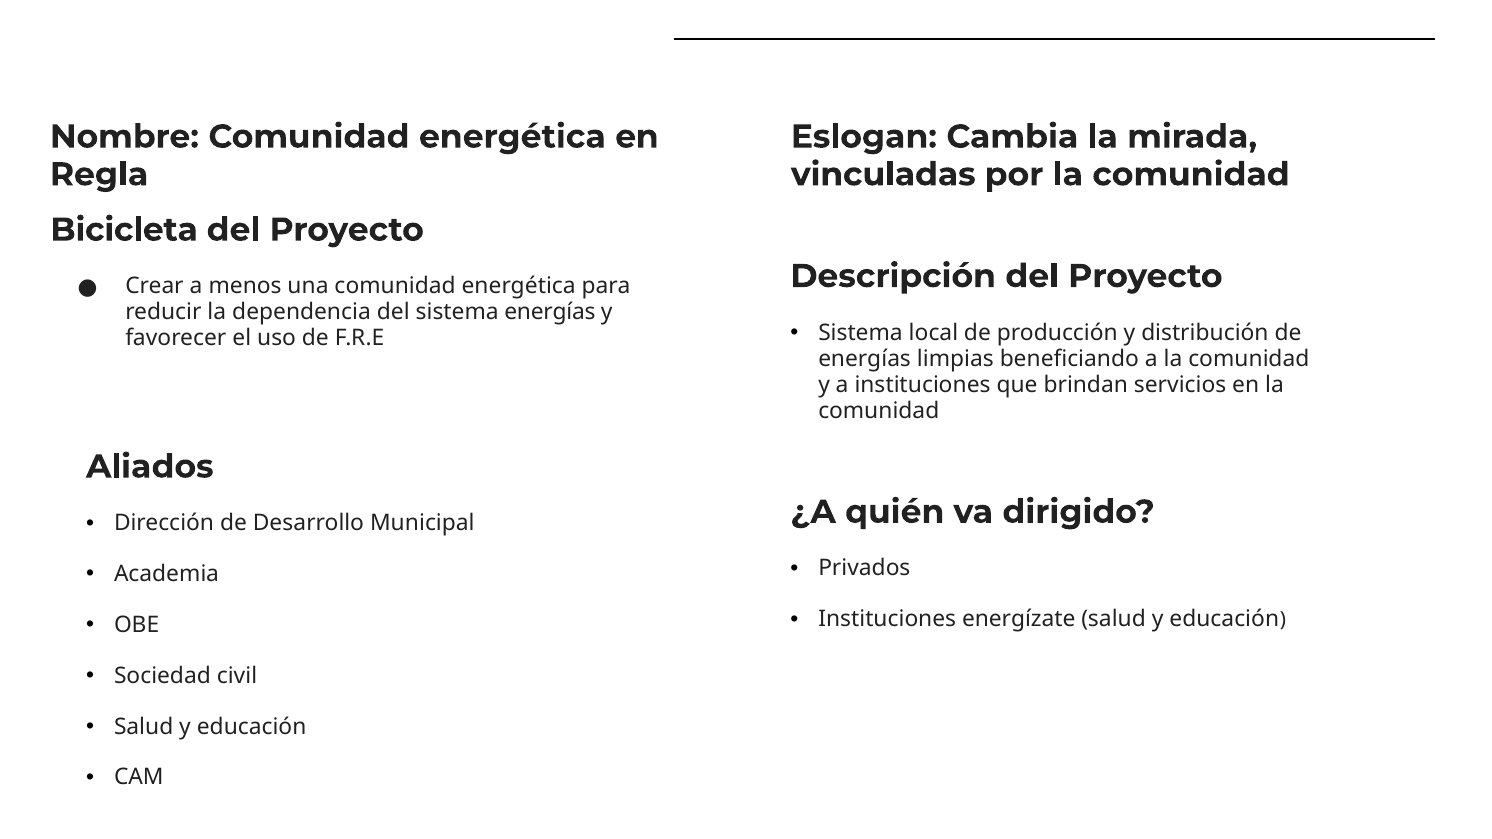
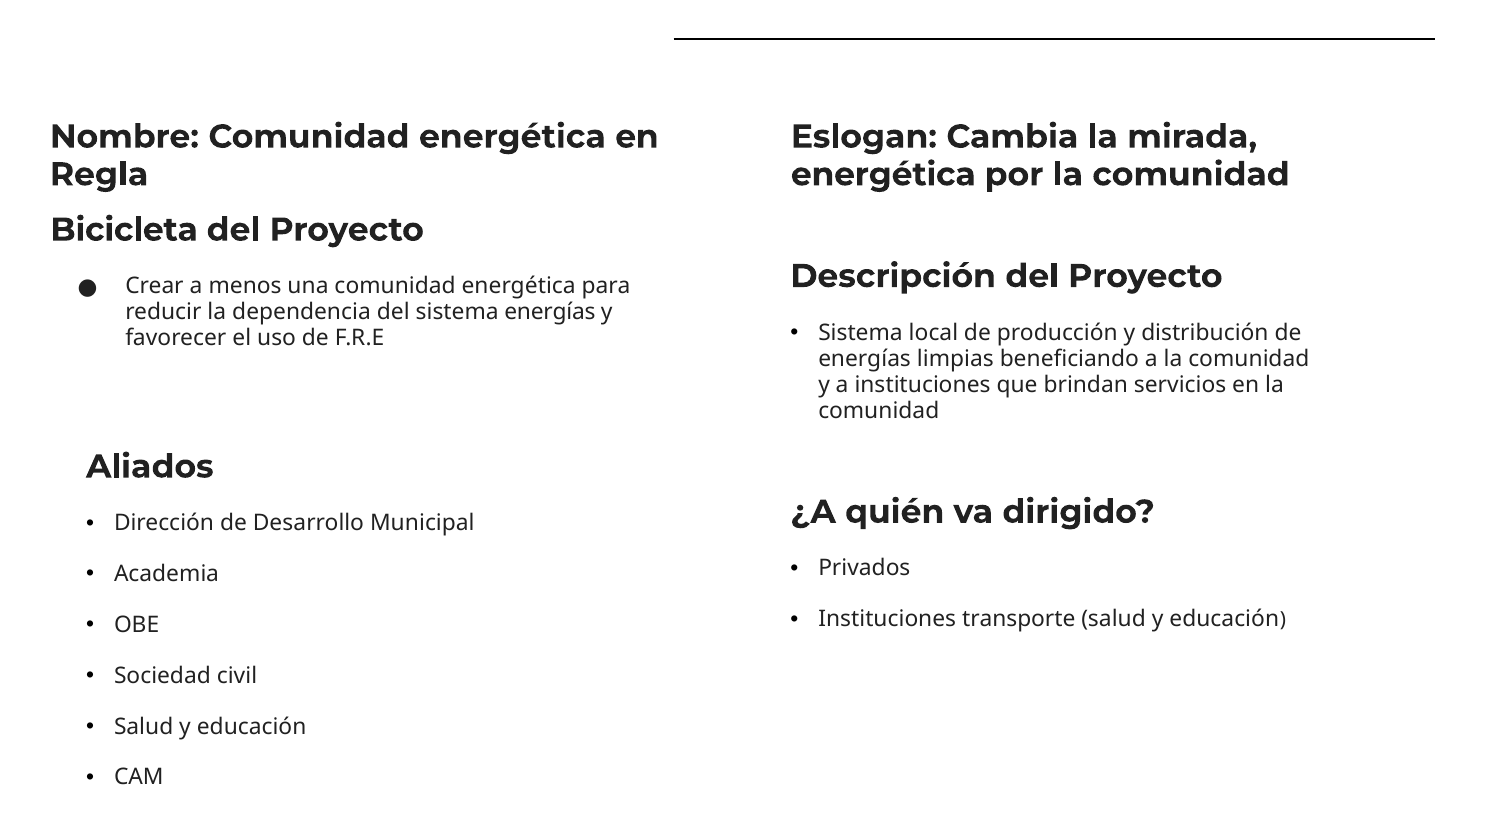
vinculadas at (883, 175): vinculadas -> energética
energízate: energízate -> transporte
